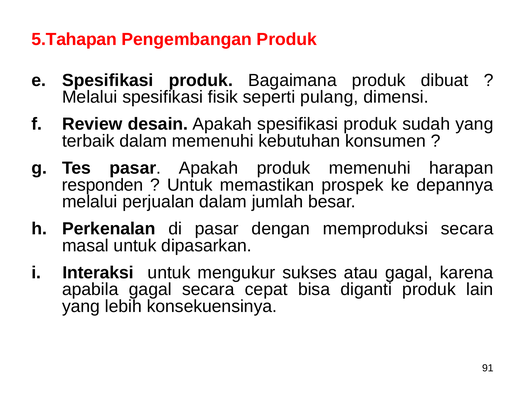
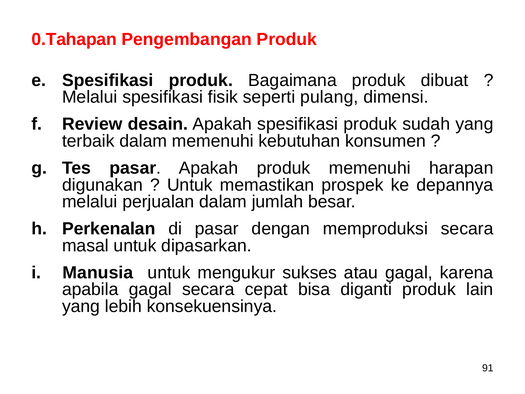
5.Tahapan: 5.Tahapan -> 0.Tahapan
responden: responden -> digunakan
Interaksi: Interaksi -> Manusia
